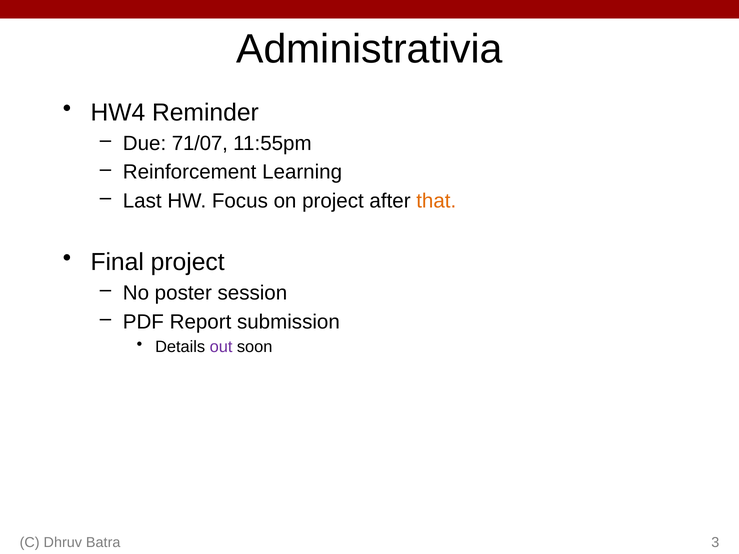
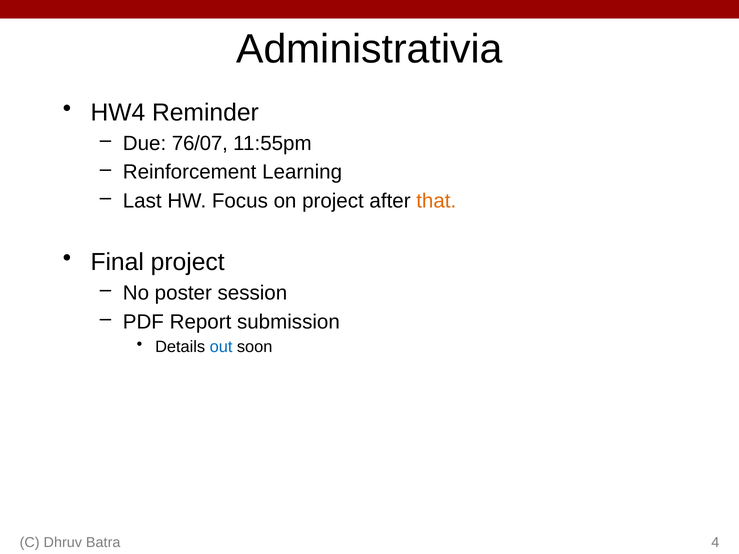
71/07: 71/07 -> 76/07
out colour: purple -> blue
3: 3 -> 4
